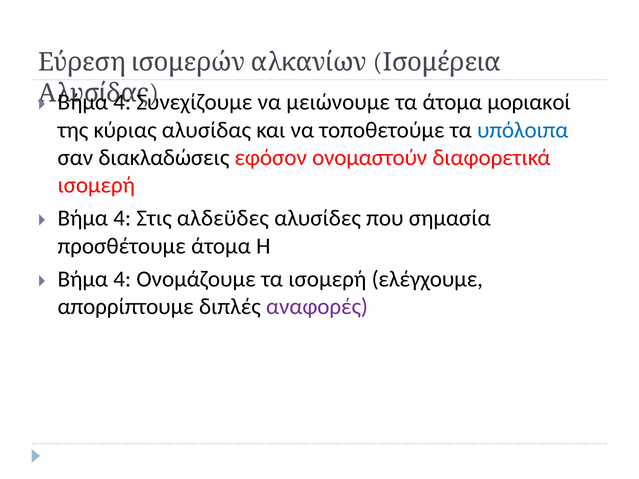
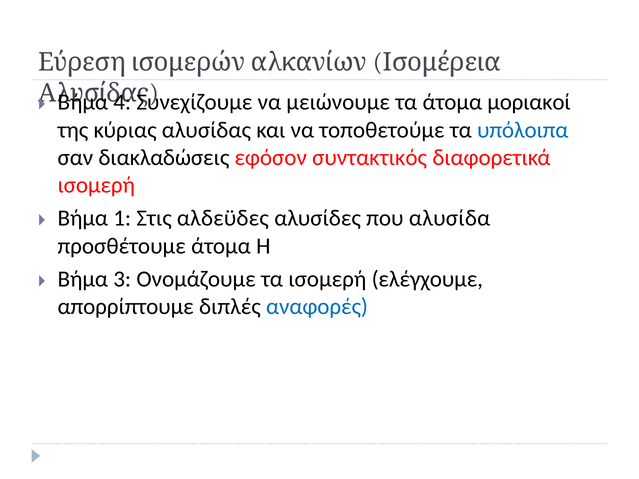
ονομαστούν: ονομαστούν -> συντακτικός
4 at (122, 218): 4 -> 1
σημασία: σημασία -> αλυσίδα
4 at (122, 279): 4 -> 3
αναφορές colour: purple -> blue
